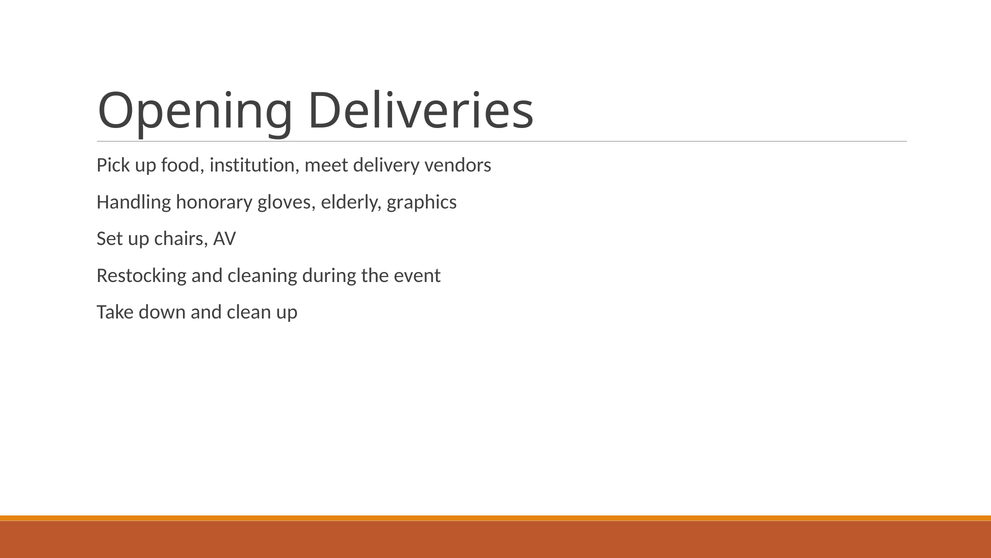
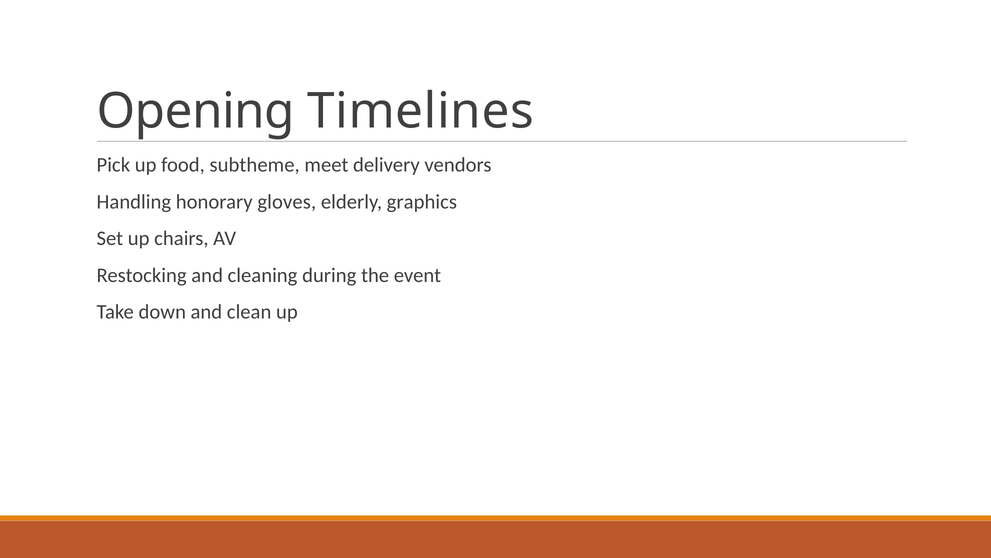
Deliveries: Deliveries -> Timelines
institution: institution -> subtheme
